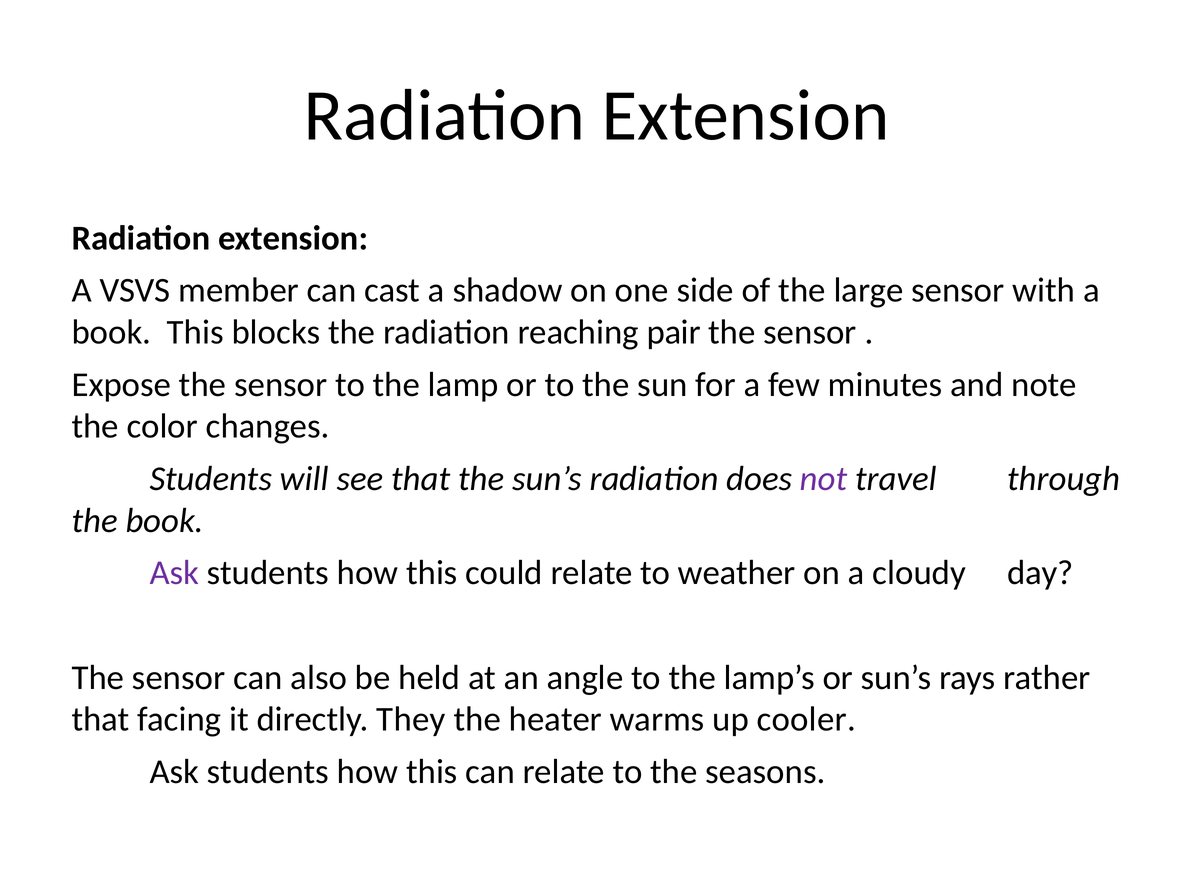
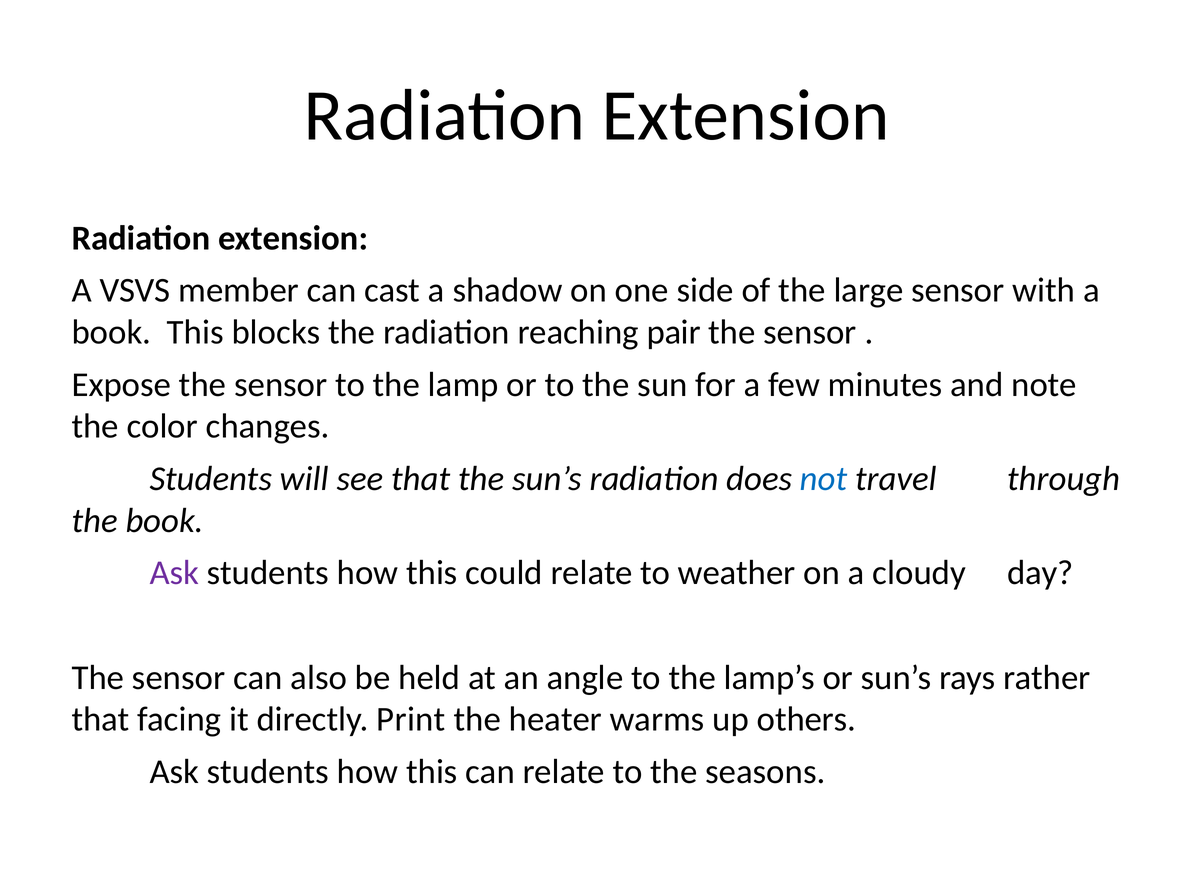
not colour: purple -> blue
They: They -> Print
cooler: cooler -> others
